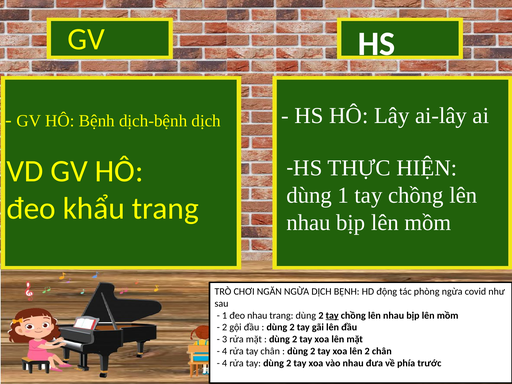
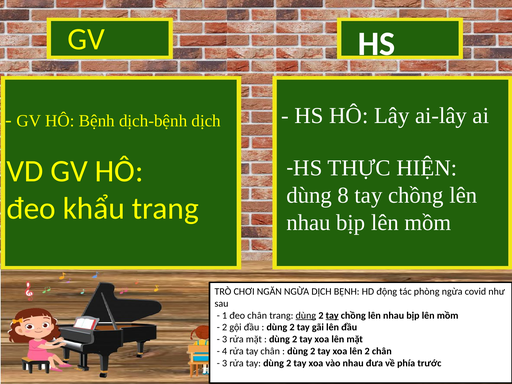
dùng 1: 1 -> 8
đeo nhau: nhau -> chân
dùng at (306, 315) underline: none -> present
4 at (225, 363): 4 -> 3
